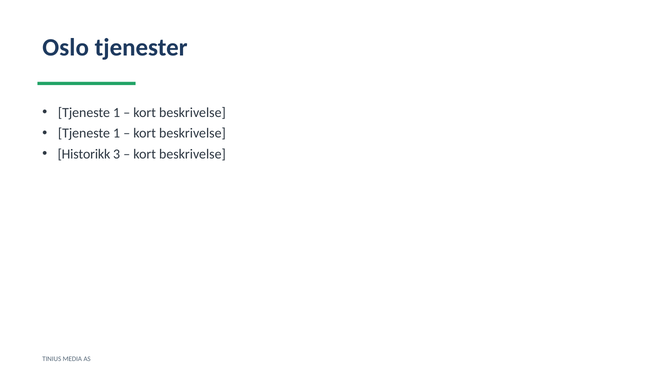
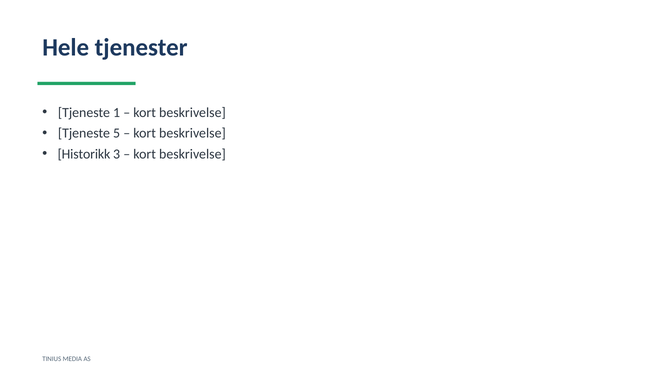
Oslo: Oslo -> Hele
1 at (117, 133): 1 -> 5
